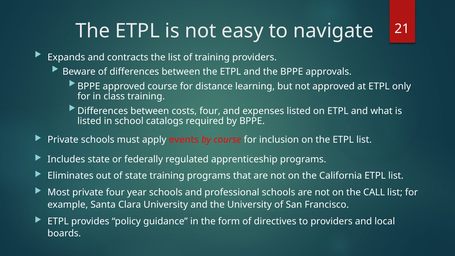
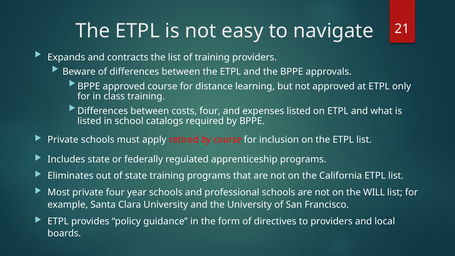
events: events -> retired
CALL: CALL -> WILL
